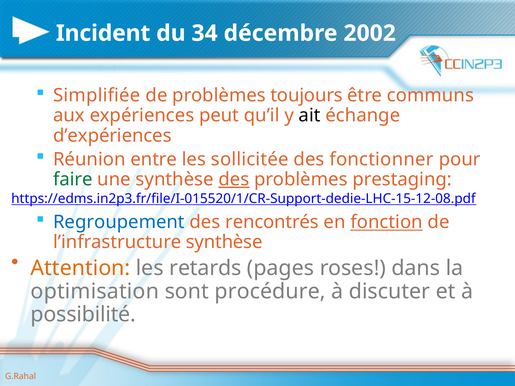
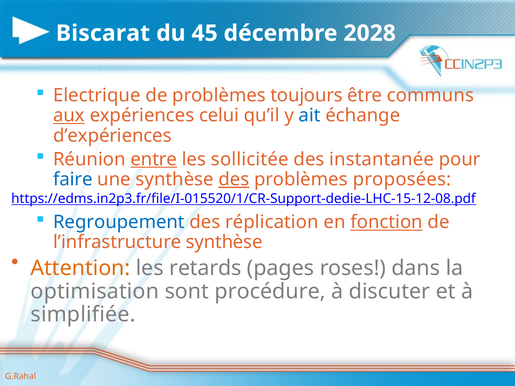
Incident: Incident -> Biscarat
34: 34 -> 45
2002: 2002 -> 2028
Simplifiée: Simplifiée -> Electrique
aux underline: none -> present
peut: peut -> celui
ait colour: black -> blue
entre underline: none -> present
fonctionner: fonctionner -> instantanée
faire colour: green -> blue
prestaging: prestaging -> proposées
rencontrés: rencontrés -> réplication
possibilité: possibilité -> simplifiée
